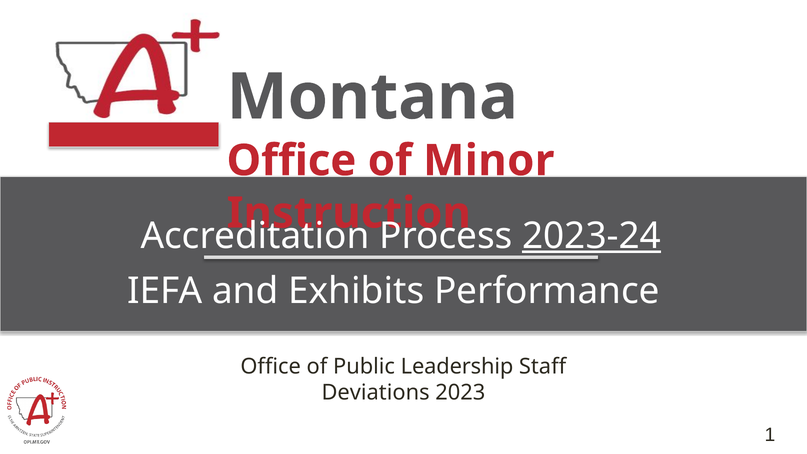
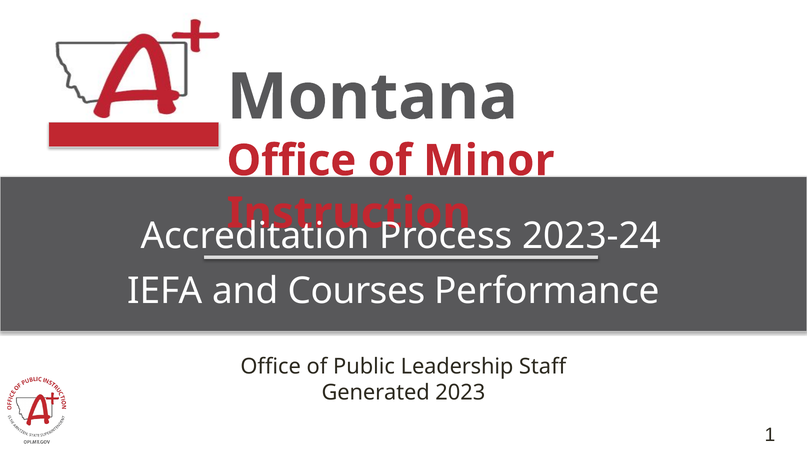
2023-24 underline: present -> none
Exhibits: Exhibits -> Courses
Deviations: Deviations -> Generated
